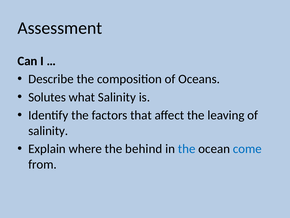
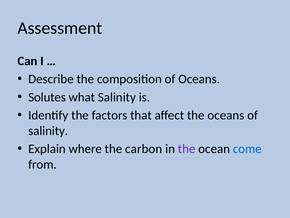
the leaving: leaving -> oceans
behind: behind -> carbon
the at (187, 149) colour: blue -> purple
